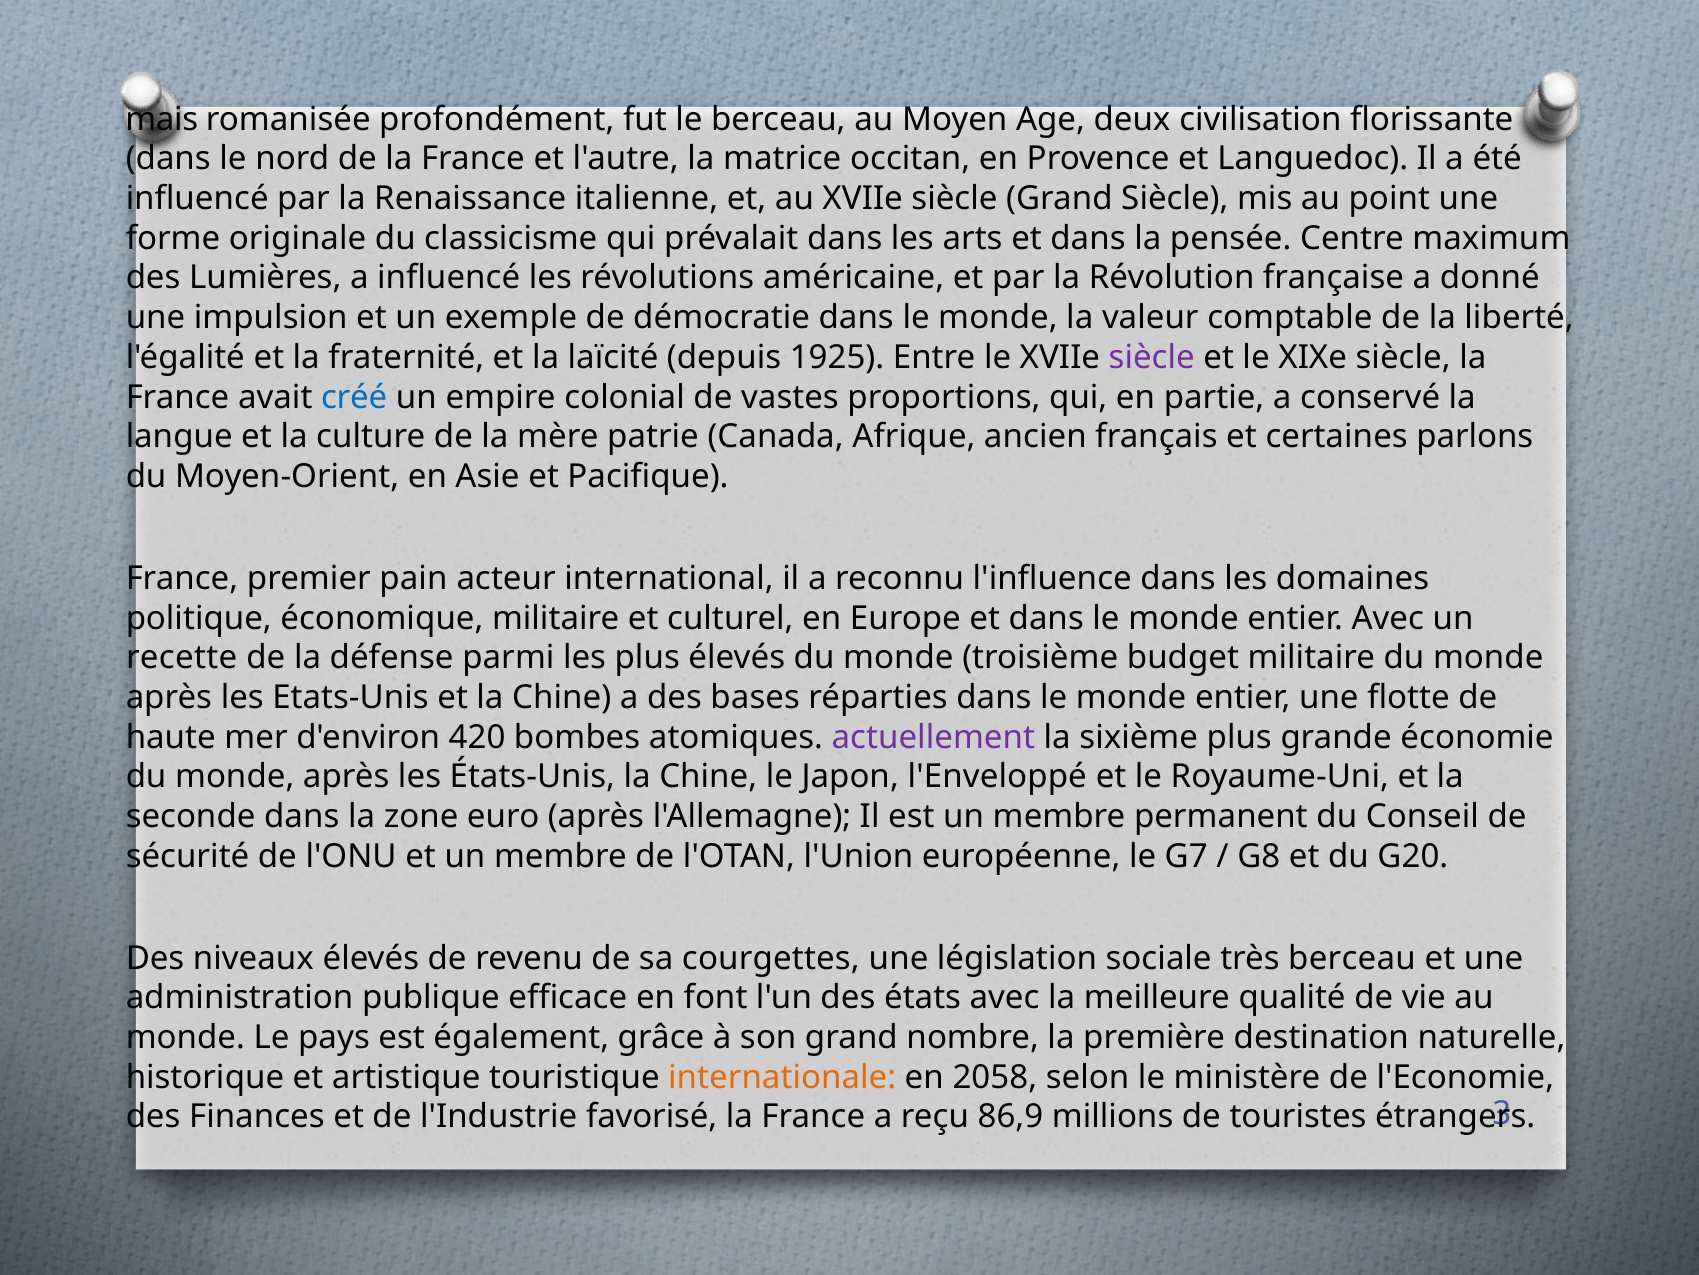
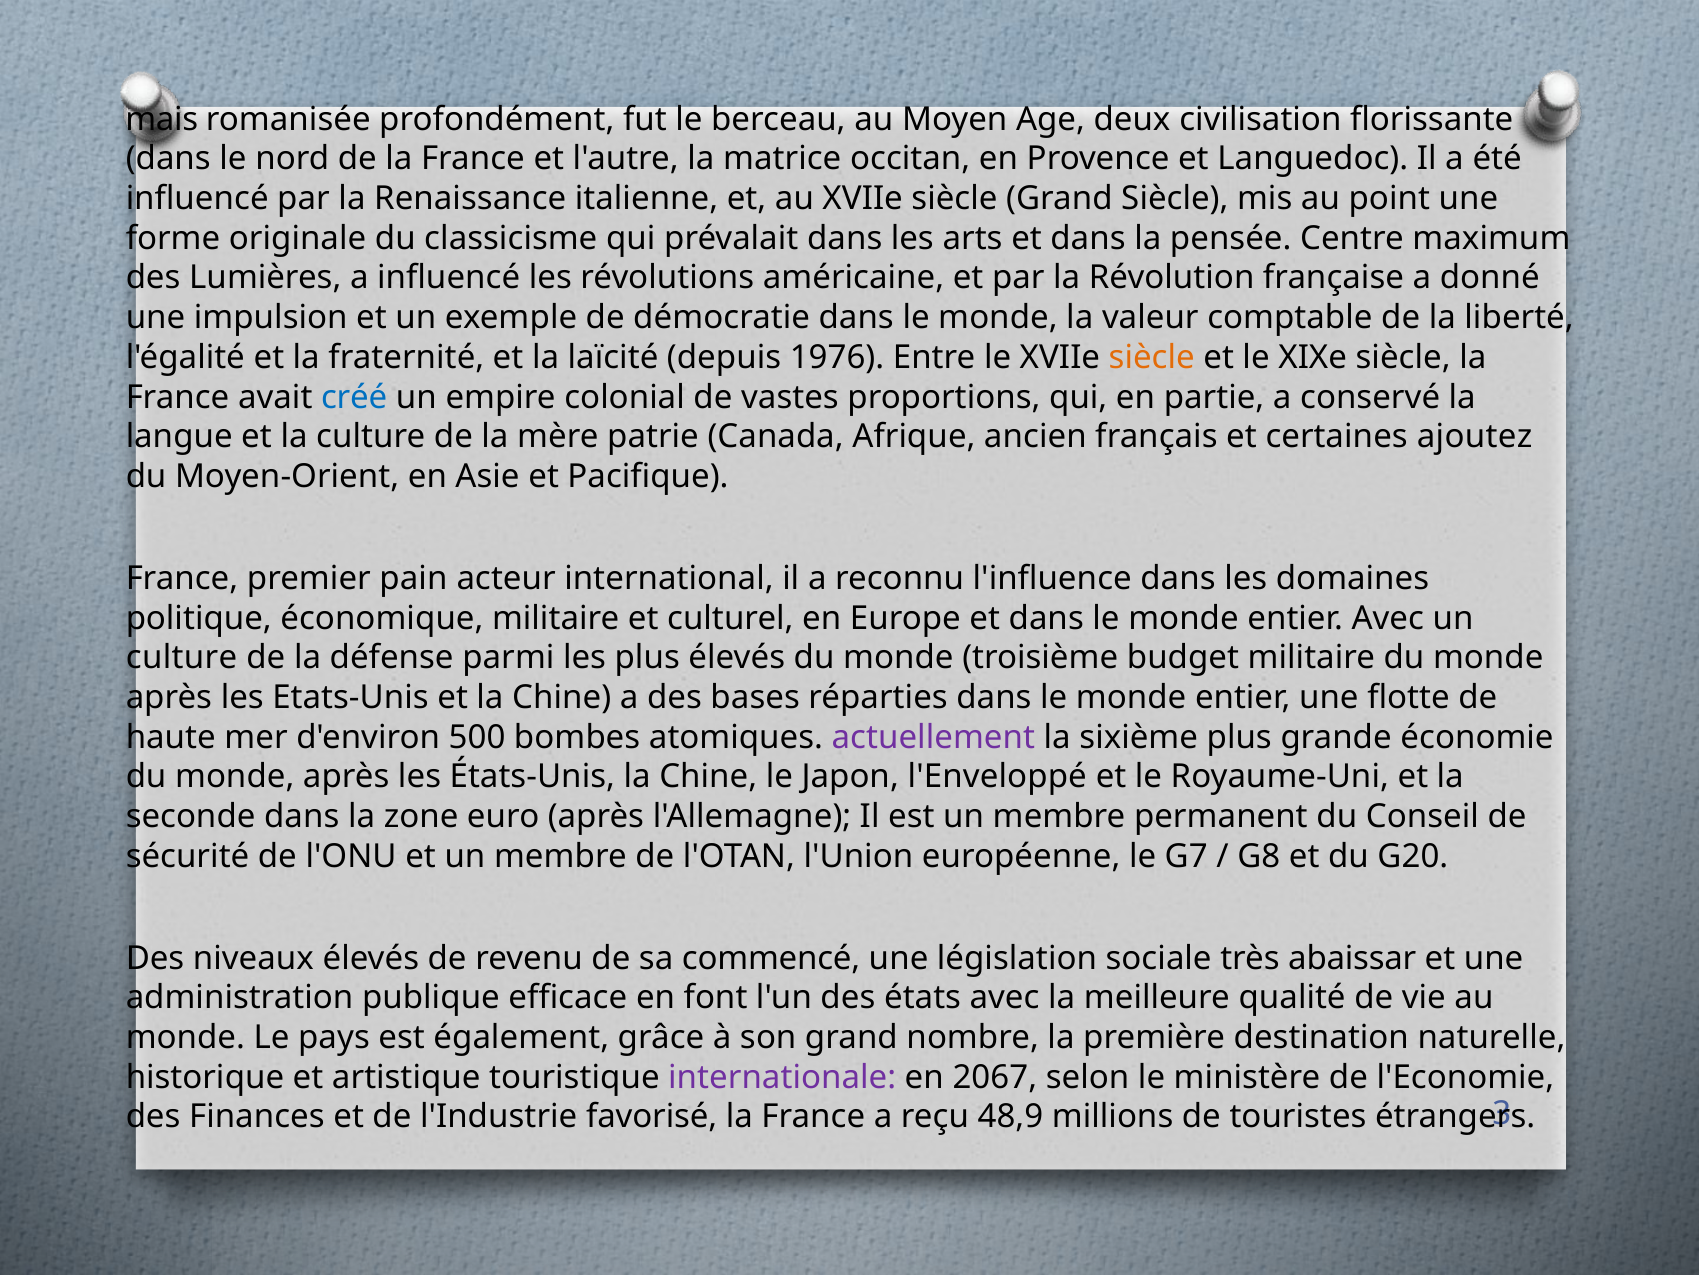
1925: 1925 -> 1976
siècle at (1152, 357) colour: purple -> orange
parlons: parlons -> ajoutez
recette at (182, 657): recette -> culture
420: 420 -> 500
courgettes: courgettes -> commencé
très berceau: berceau -> abaissar
internationale colour: orange -> purple
2058: 2058 -> 2067
86,9: 86,9 -> 48,9
